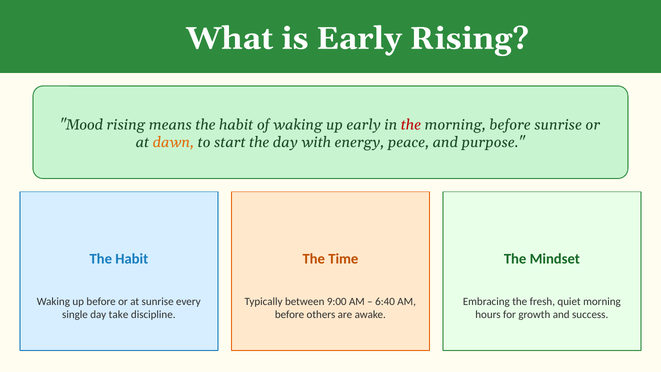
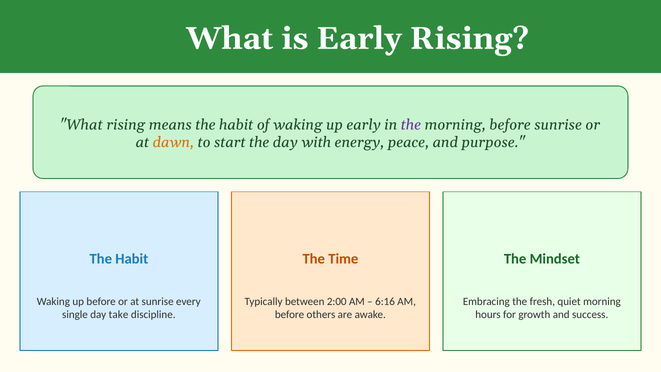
Mood at (82, 125): Mood -> What
the at (411, 125) colour: red -> purple
9:00: 9:00 -> 2:00
6:40: 6:40 -> 6:16
